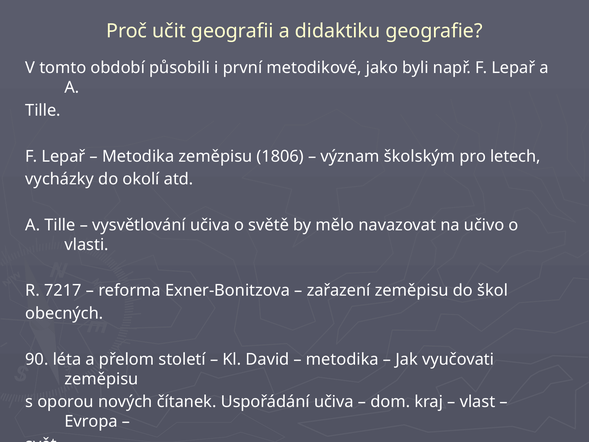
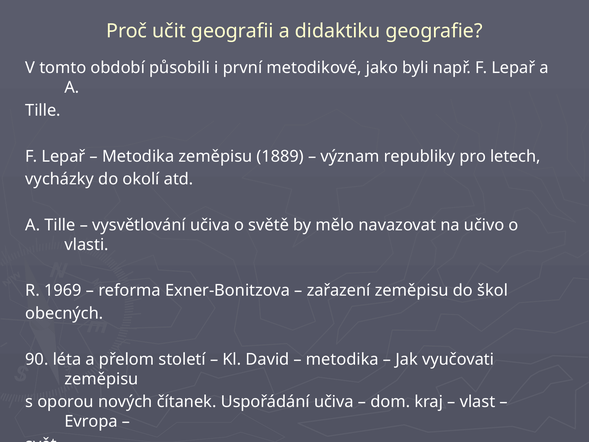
1806: 1806 -> 1889
školským: školským -> republiky
7217: 7217 -> 1969
